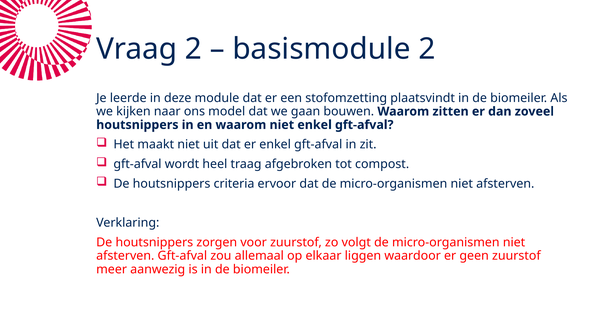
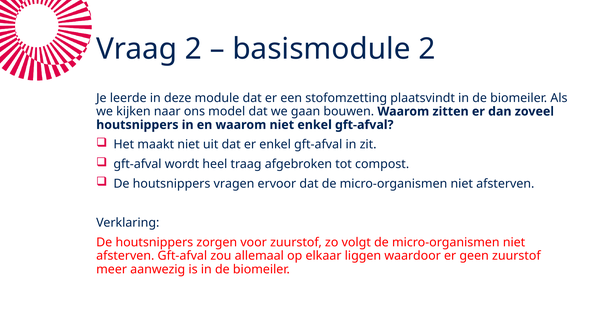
criteria: criteria -> vragen
